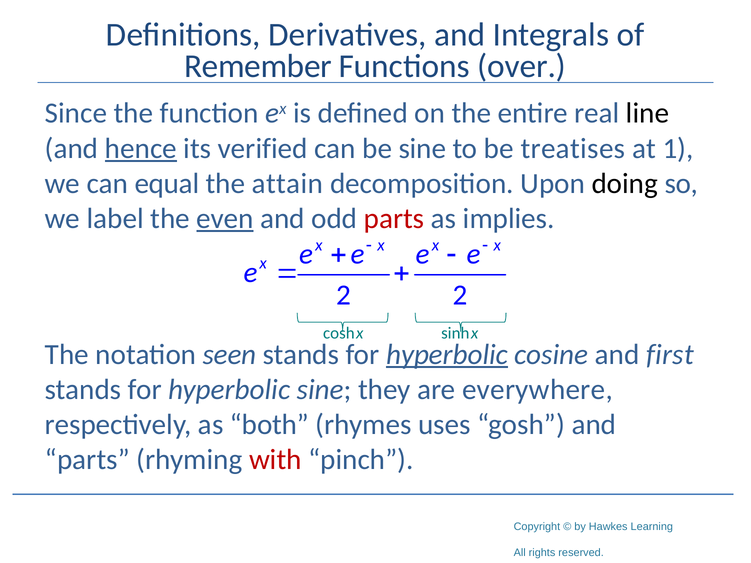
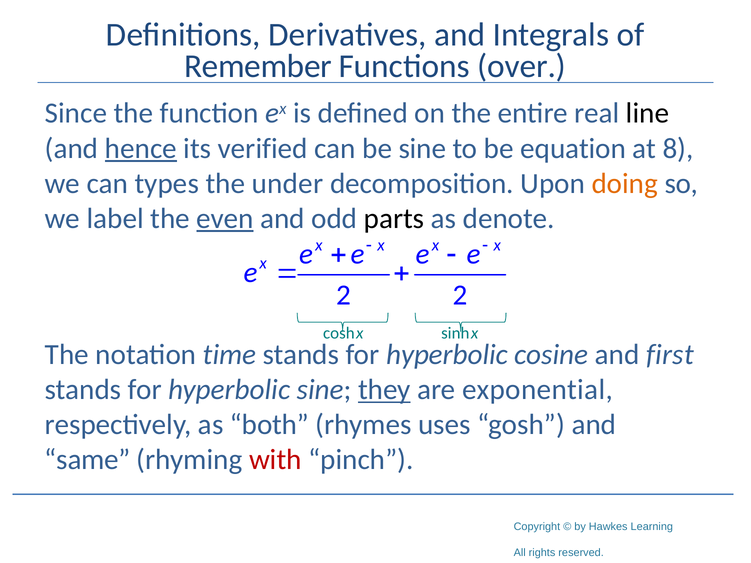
treatises: treatises -> equation
1: 1 -> 8
equal: equal -> types
attain: attain -> under
doing colour: black -> orange
parts at (394, 219) colour: red -> black
implies: implies -> denote
seen: seen -> time
hyperbolic at (447, 355) underline: present -> none
they underline: none -> present
everywhere: everywhere -> exponential
parts at (87, 460): parts -> same
